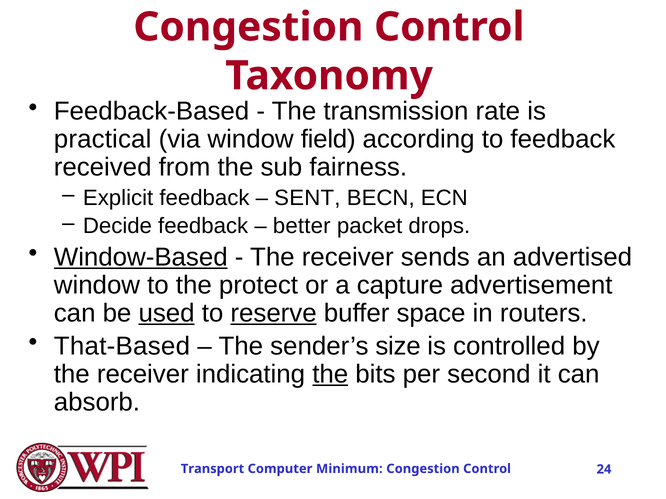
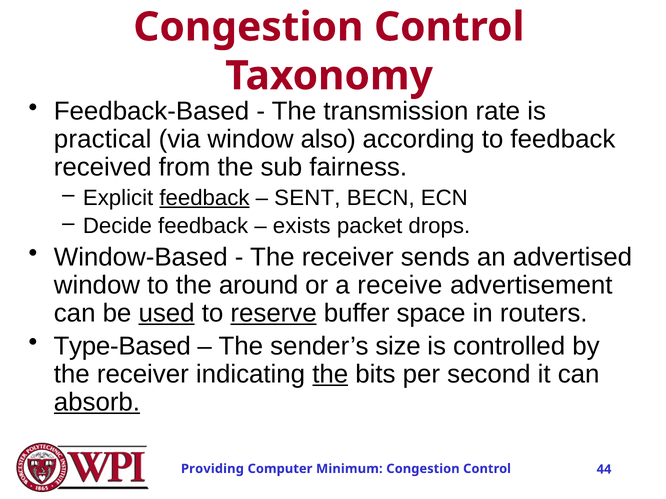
field: field -> also
feedback at (204, 198) underline: none -> present
better: better -> exists
Window-Based underline: present -> none
protect: protect -> around
capture: capture -> receive
That-Based: That-Based -> Type-Based
absorb underline: none -> present
Transport: Transport -> Providing
24: 24 -> 44
